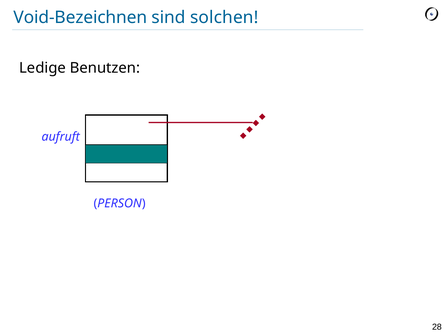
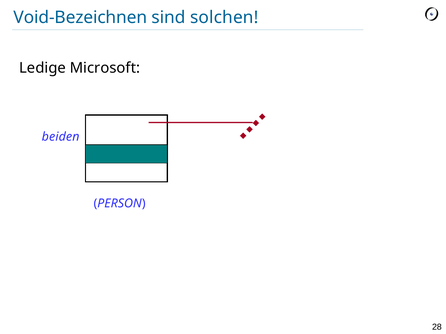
Benutzen: Benutzen -> Microsoft
aufruft: aufruft -> beiden
